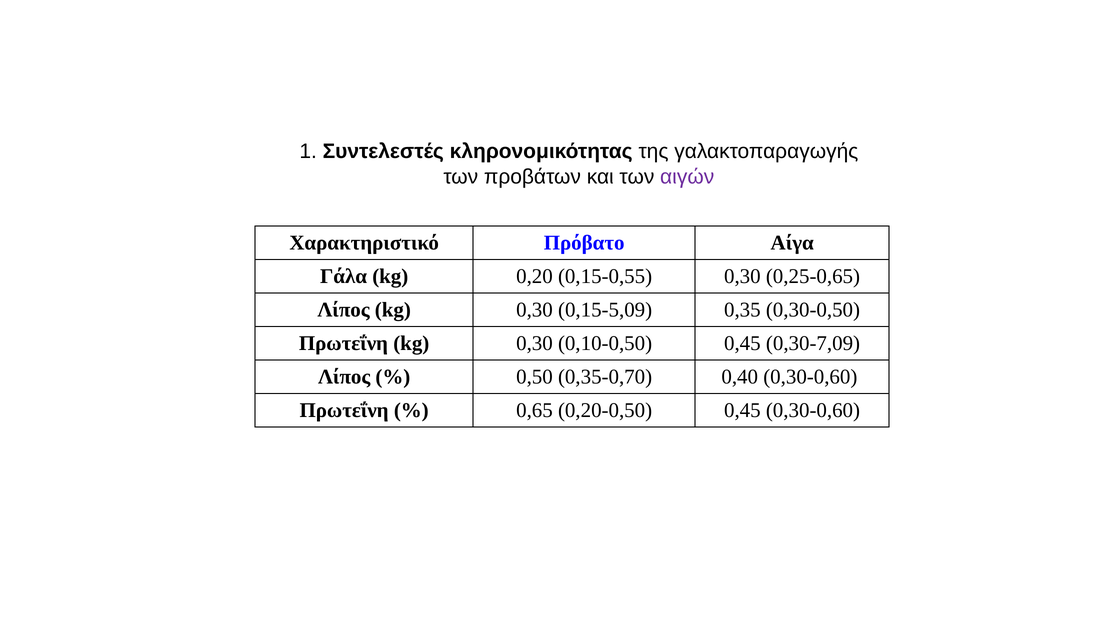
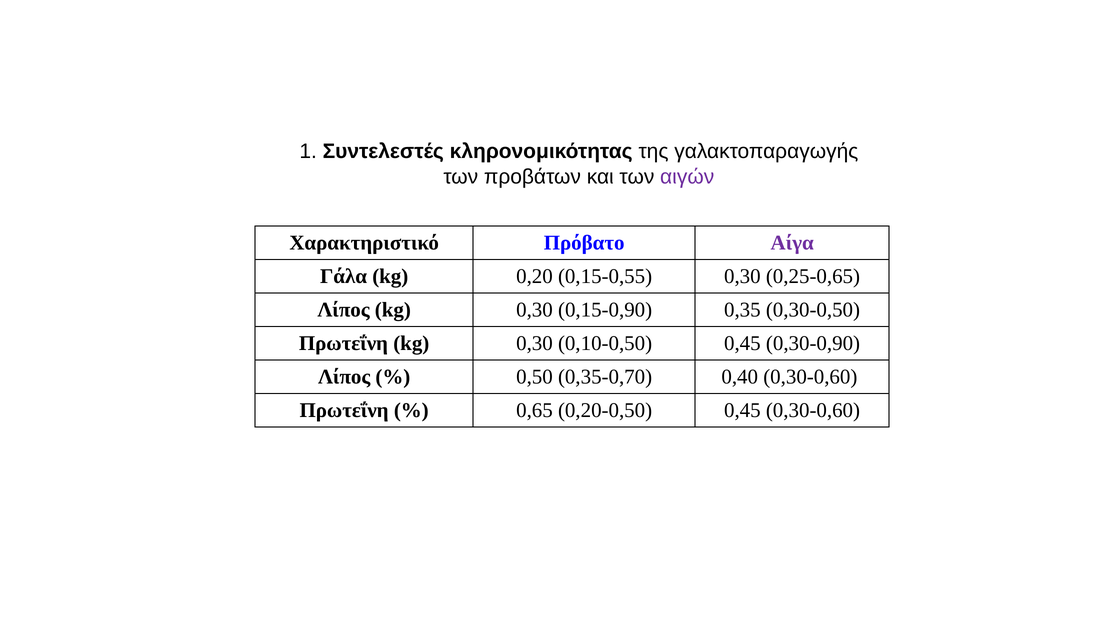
Αίγα colour: black -> purple
0,15-5,09: 0,15-5,09 -> 0,15-0,90
0,30-7,09: 0,30-7,09 -> 0,30-0,90
